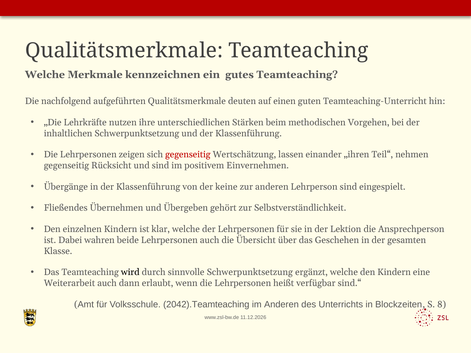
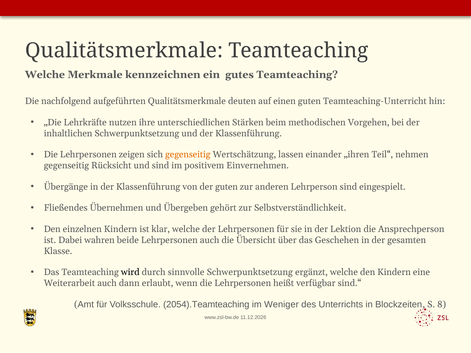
gegenseitig at (188, 155) colour: red -> orange
der keine: keine -> guten
2042).Teamteaching: 2042).Teamteaching -> 2054).Teamteaching
im Anderen: Anderen -> Weniger
